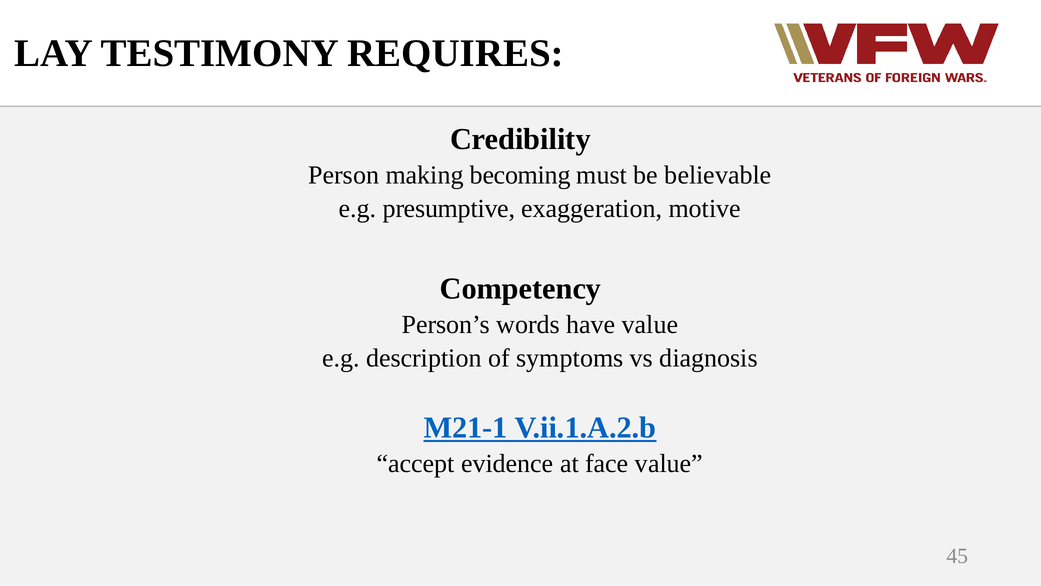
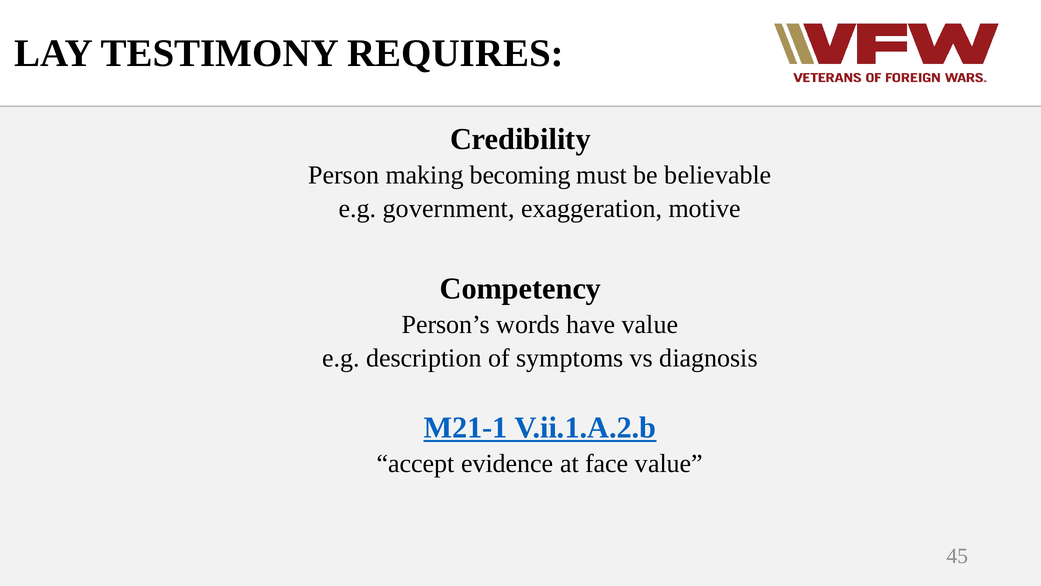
presumptive: presumptive -> government
